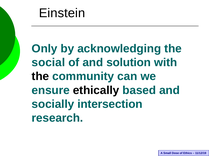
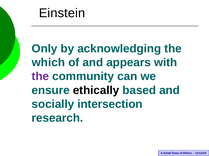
social: social -> which
solution: solution -> appears
the at (40, 77) colour: black -> purple
